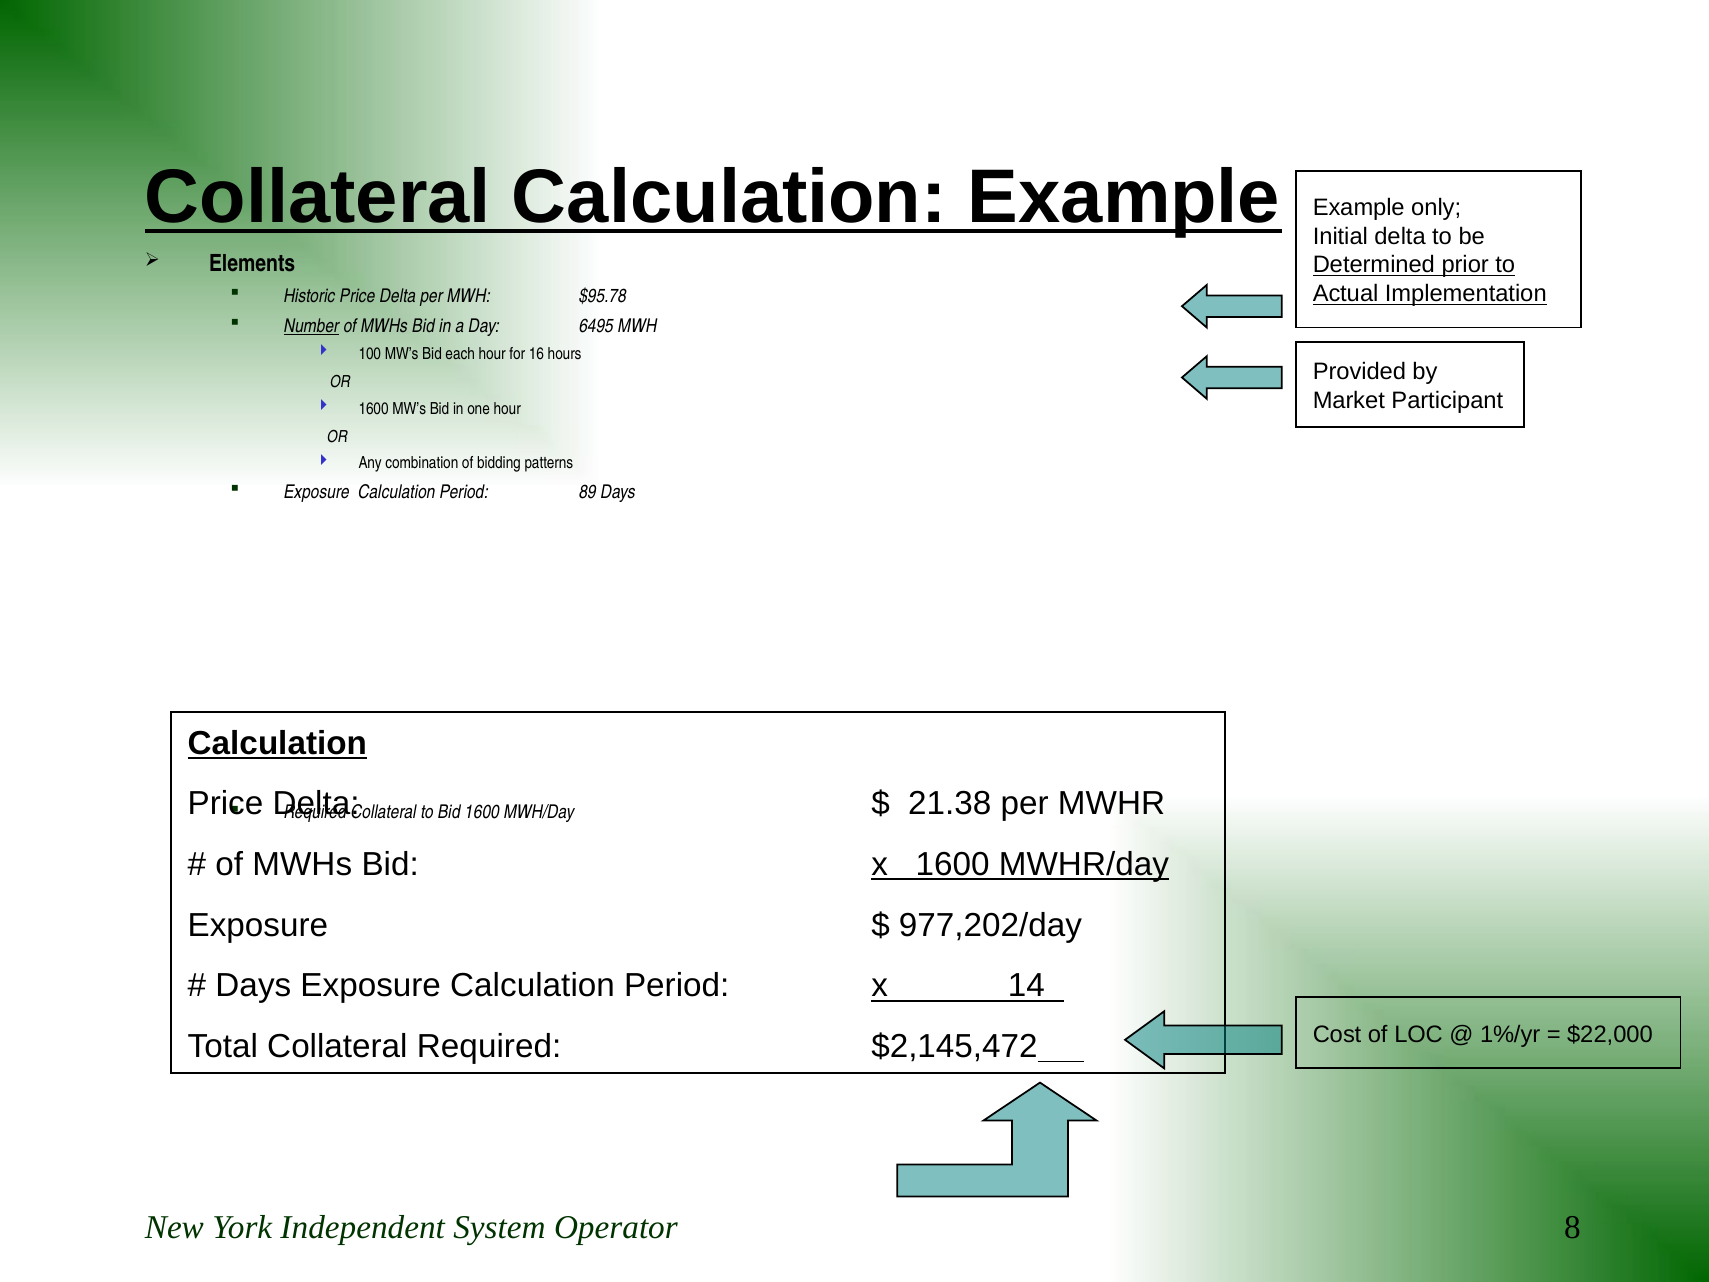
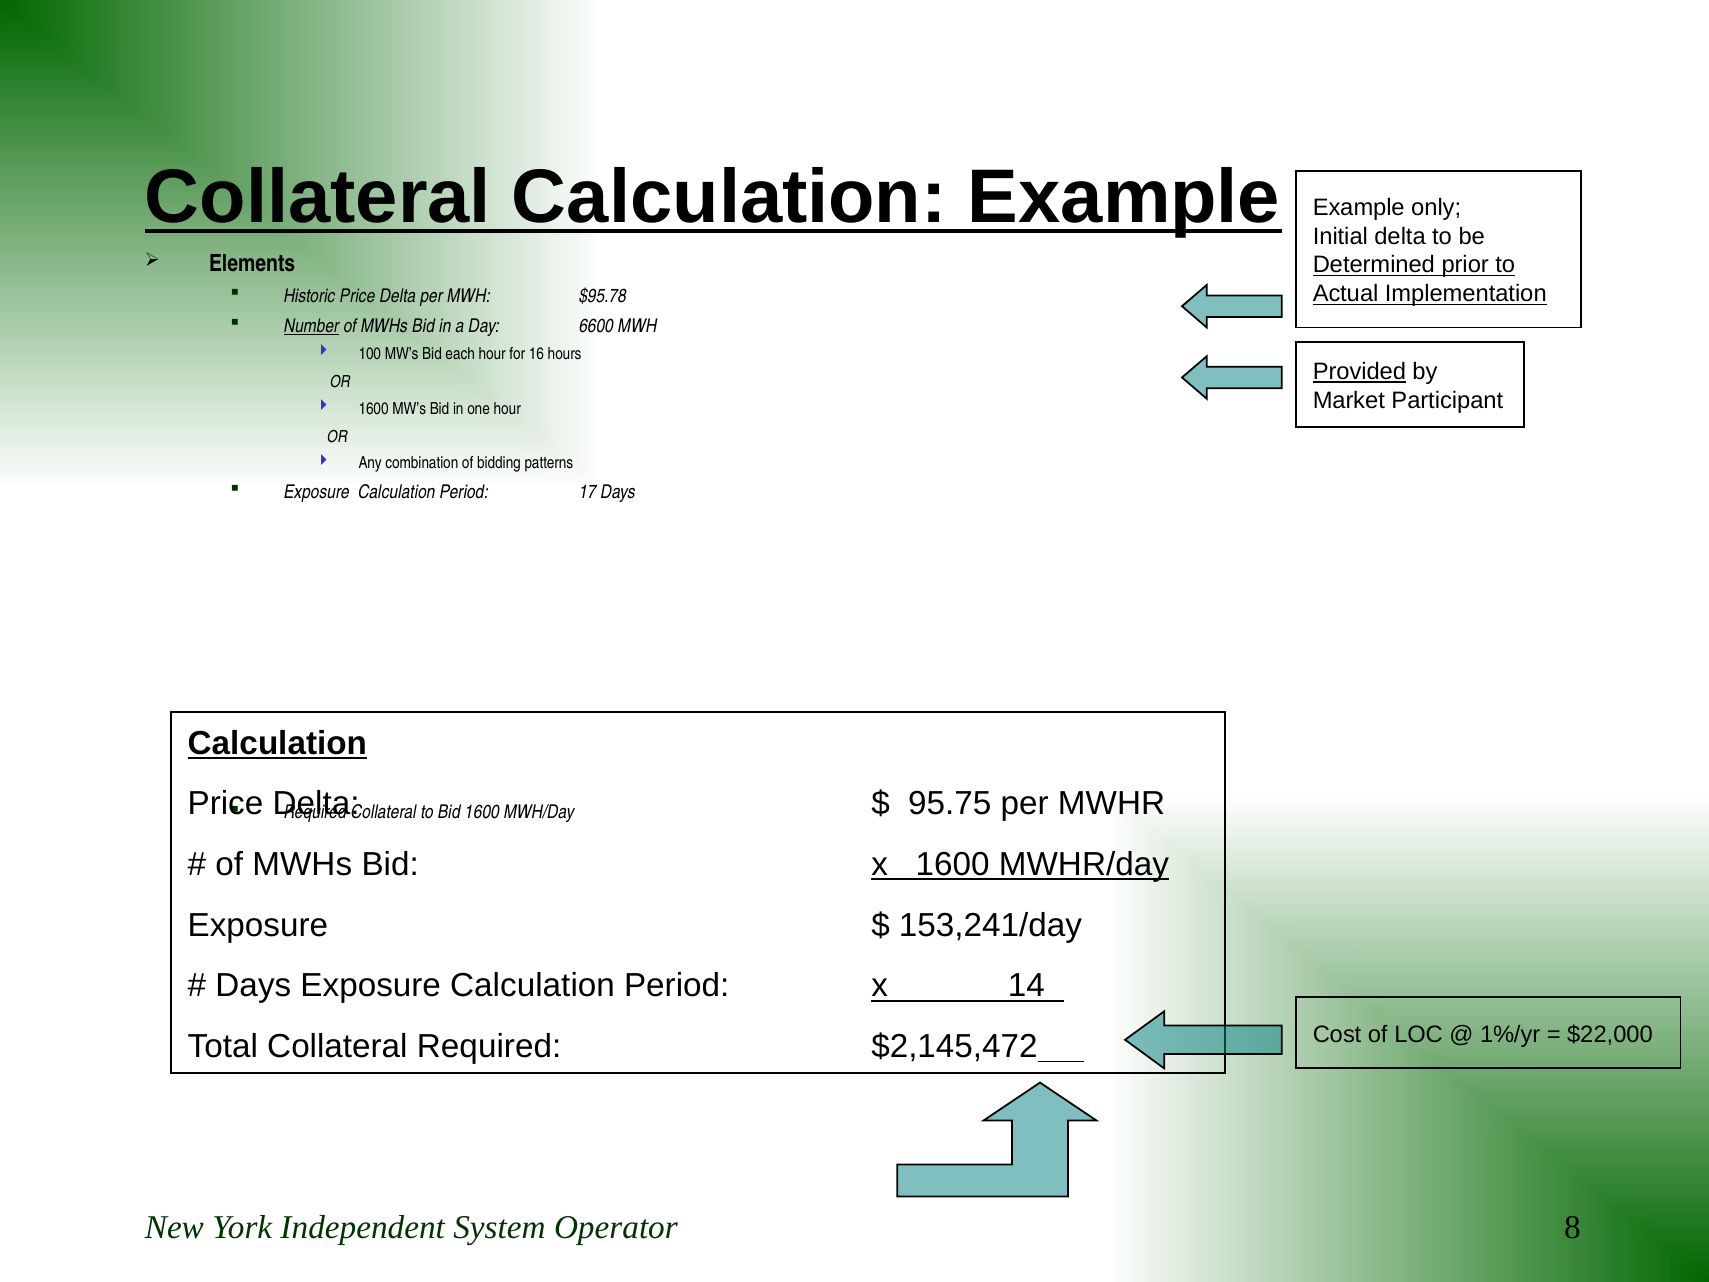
6495: 6495 -> 6600
Provided underline: none -> present
89: 89 -> 17
21.38: 21.38 -> 95.75
977,202/day: 977,202/day -> 153,241/day
